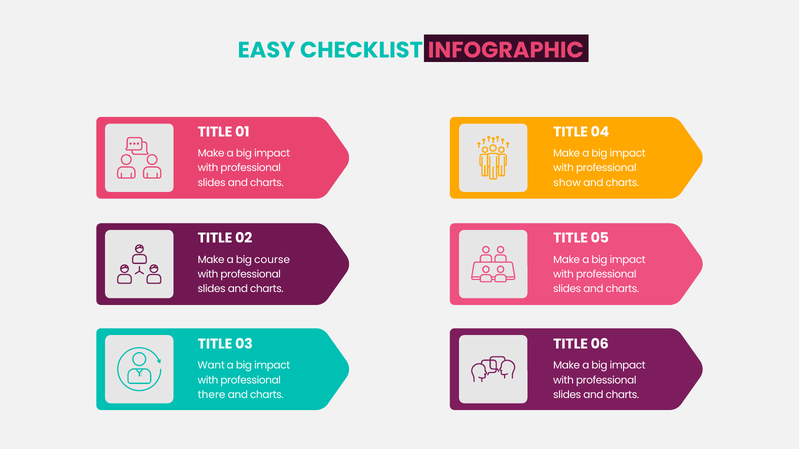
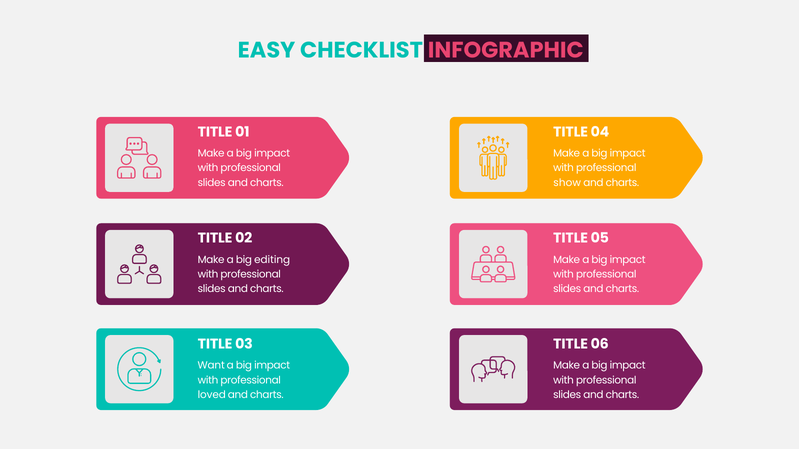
course: course -> editing
there: there -> loved
